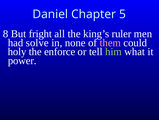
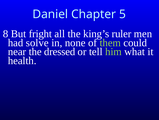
them colour: pink -> light green
holy: holy -> near
enforce: enforce -> dressed
power: power -> health
